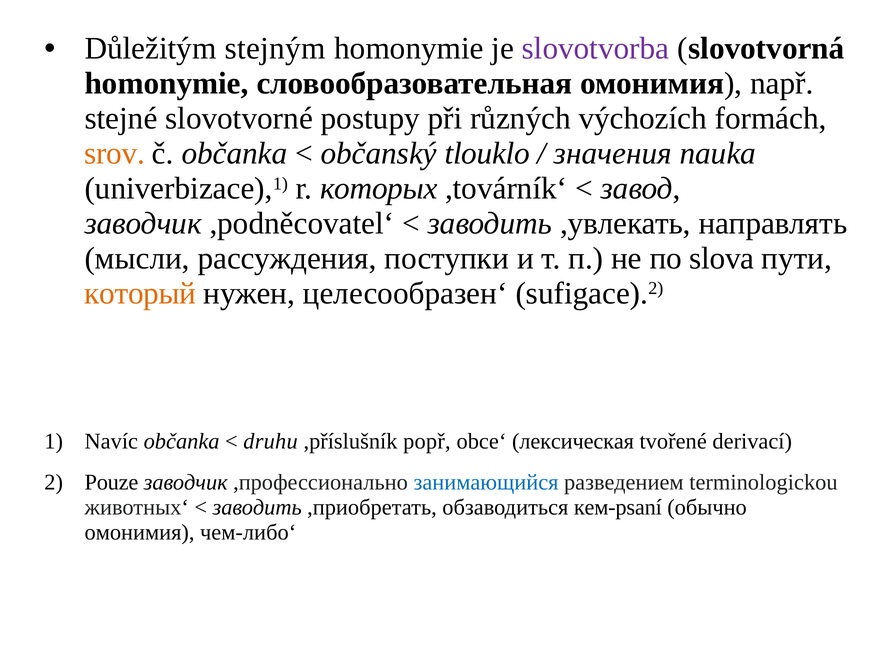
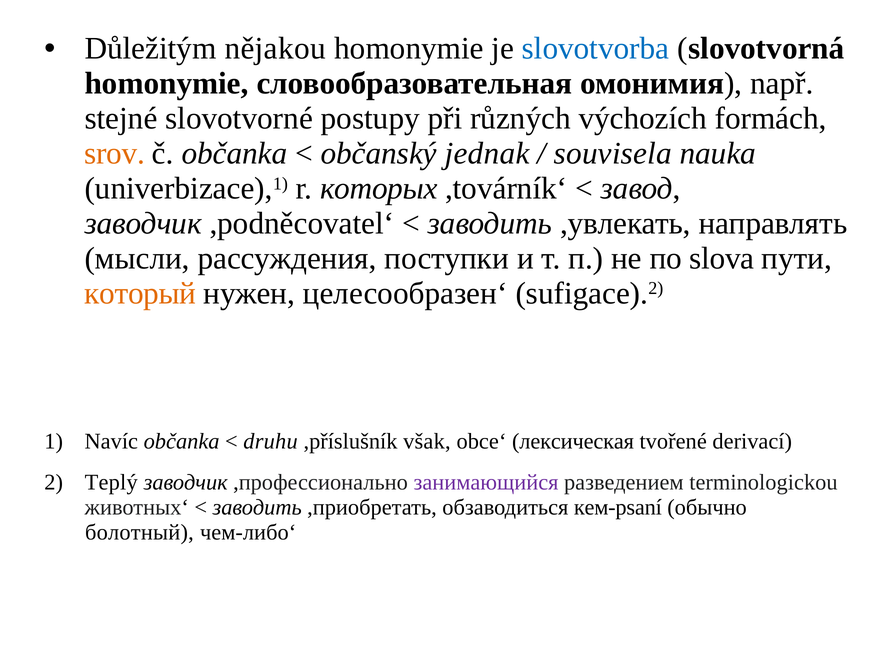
stejným: stejným -> nějakou
slovotvorba colour: purple -> blue
tlouklo: tlouklo -> jednak
значения: значения -> souvisela
popř: popř -> však
Pouze: Pouze -> Teplý
занимающийся colour: blue -> purple
омонимия at (140, 532): омонимия -> болотный
